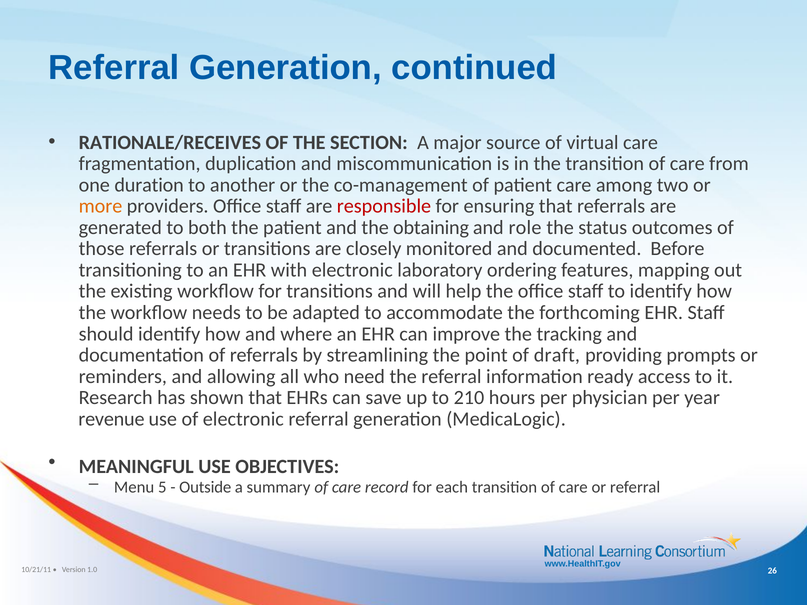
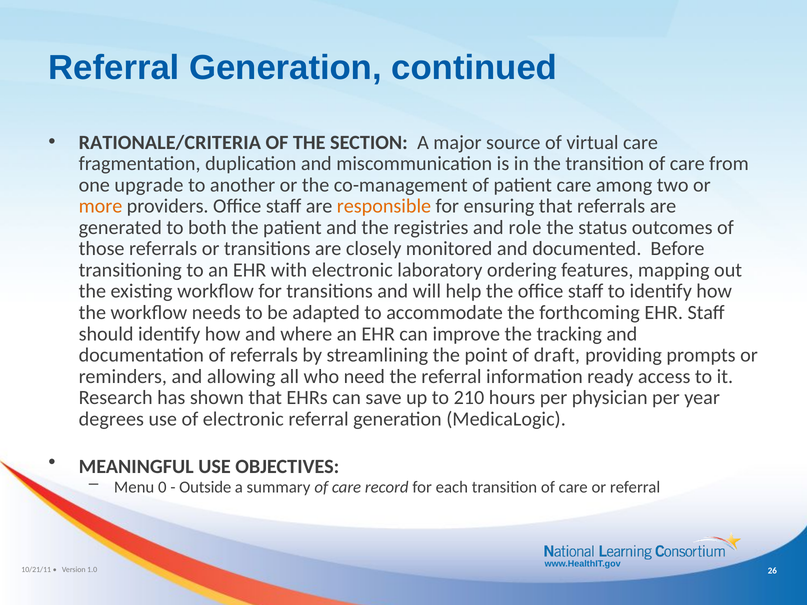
RATIONALE/RECEIVES: RATIONALE/RECEIVES -> RATIONALE/CRITERIA
duration: duration -> upgrade
responsible colour: red -> orange
obtaining: obtaining -> registries
revenue: revenue -> degrees
5: 5 -> 0
